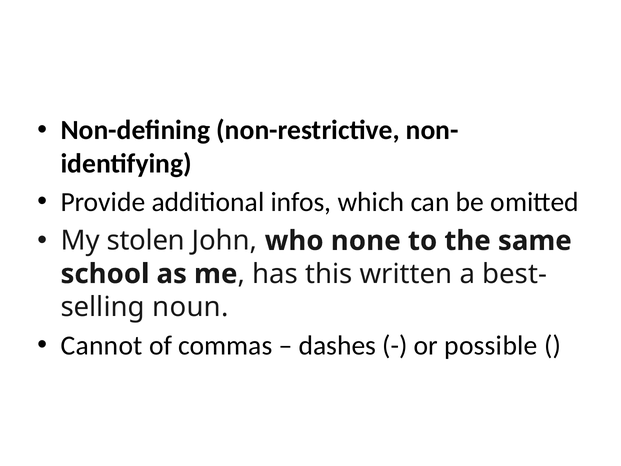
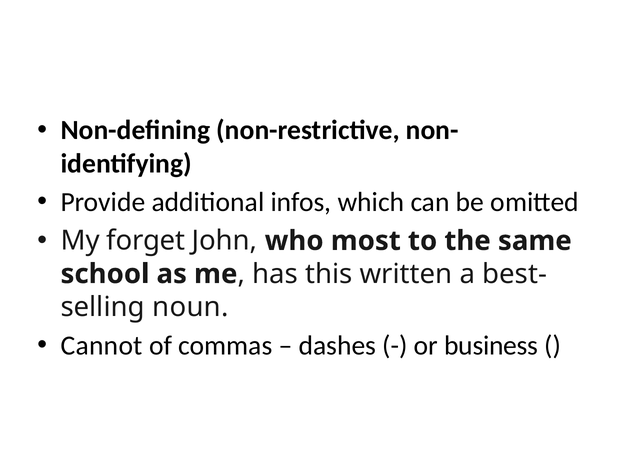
stolen: stolen -> forget
none: none -> most
possible: possible -> business
